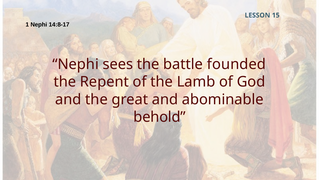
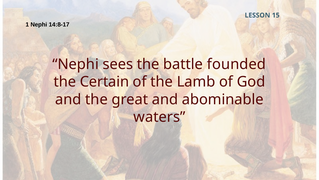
Repent: Repent -> Certain
behold: behold -> waters
